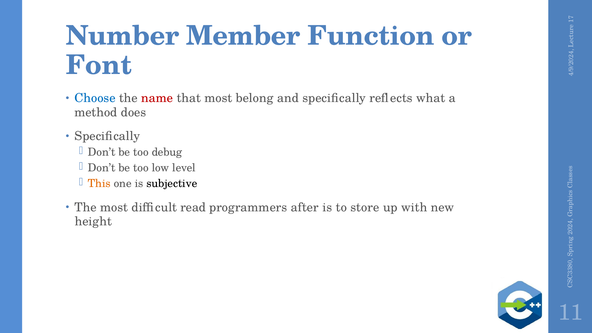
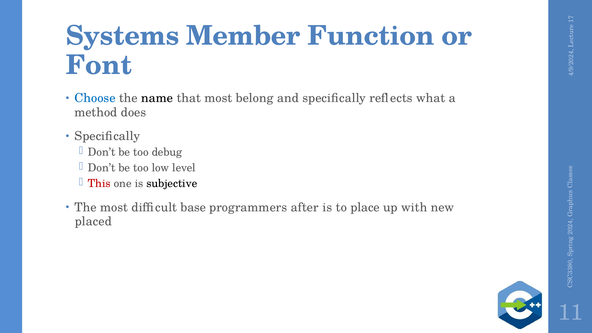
Number: Number -> Systems
name colour: red -> black
This colour: orange -> red
read: read -> base
store: store -> place
height: height -> placed
